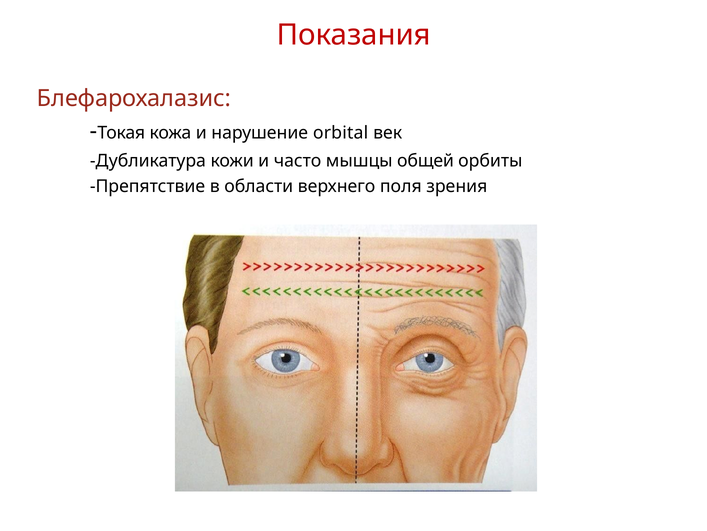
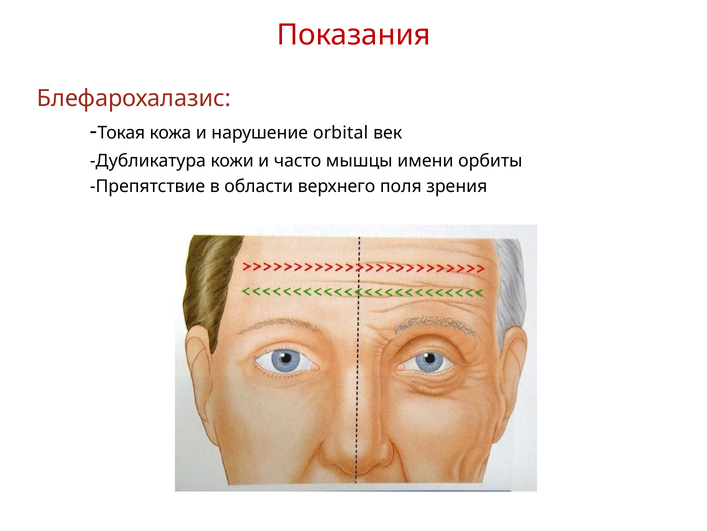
общей: общей -> имени
